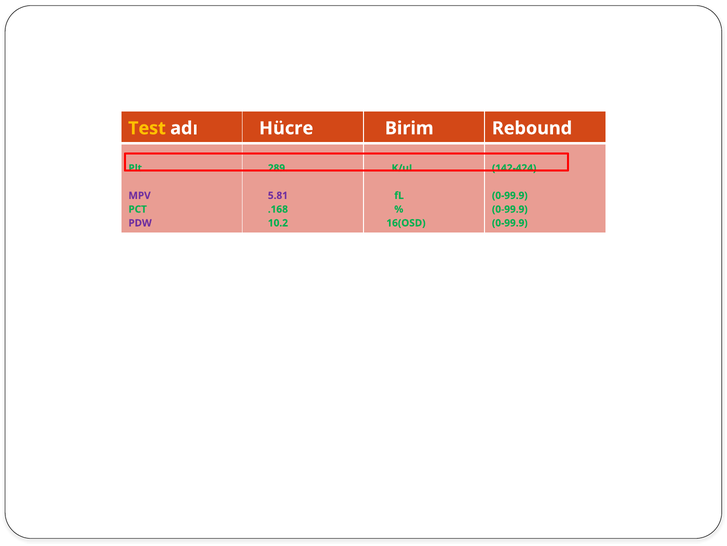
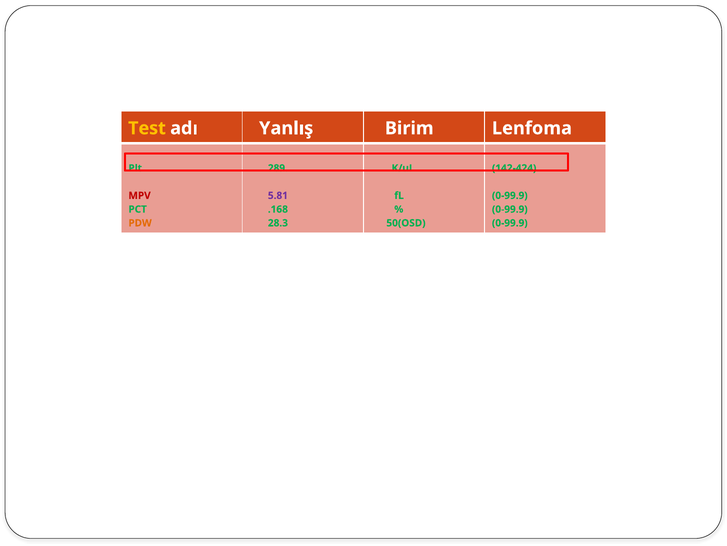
Hücre: Hücre -> Yanlış
Rebound: Rebound -> Lenfoma
MPV colour: purple -> red
PDW colour: purple -> orange
10.2: 10.2 -> 28.3
16(OSD: 16(OSD -> 50(OSD
